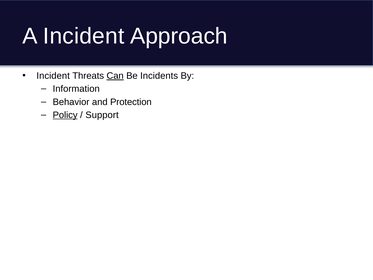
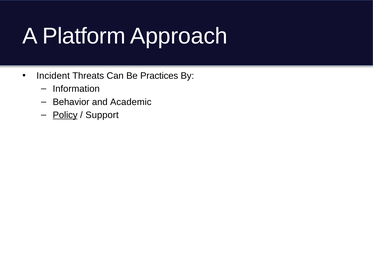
A Incident: Incident -> Platform
Can underline: present -> none
Incidents: Incidents -> Practices
Protection: Protection -> Academic
